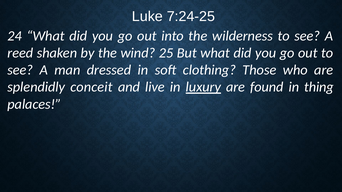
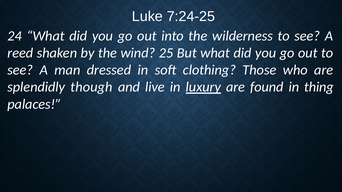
conceit: conceit -> though
